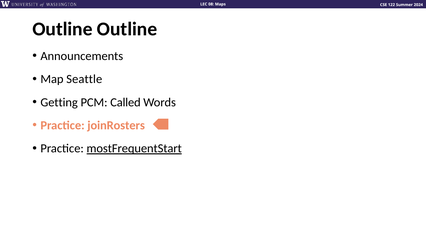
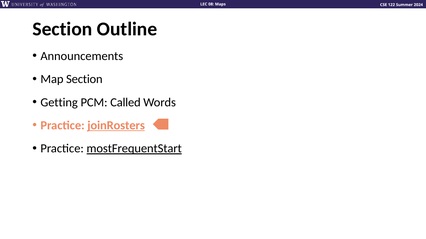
Outline at (63, 29): Outline -> Section
Map Seattle: Seattle -> Section
joinRosters underline: none -> present
